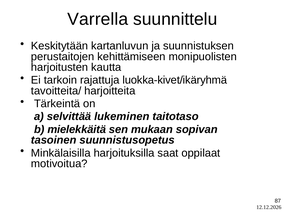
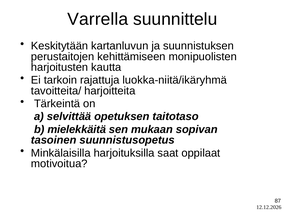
luokka-kivet/ikäryhmä: luokka-kivet/ikäryhmä -> luokka-niitä/ikäryhmä
lukeminen: lukeminen -> opetuksen
